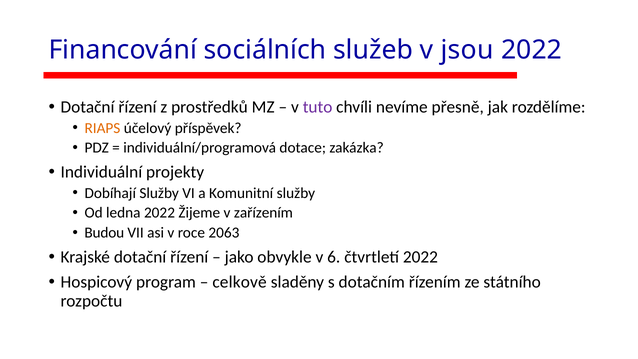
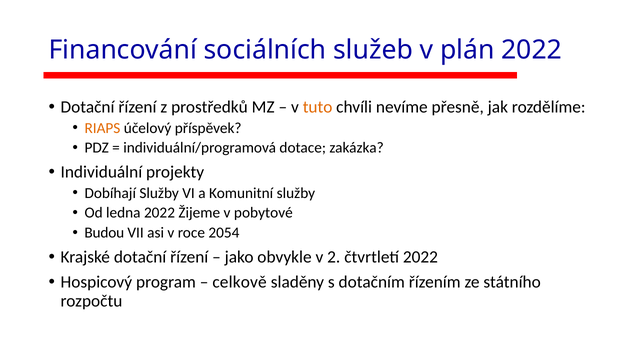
jsou: jsou -> plán
tuto colour: purple -> orange
zařízením: zařízením -> pobytové
2063: 2063 -> 2054
6: 6 -> 2
